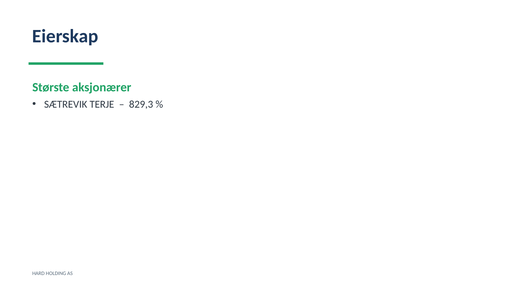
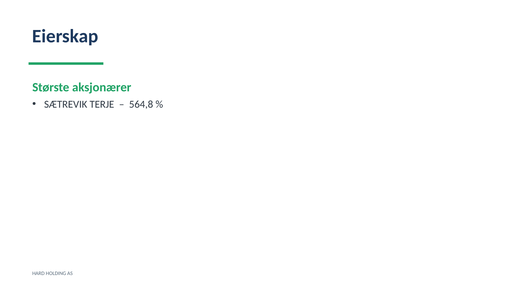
829,3: 829,3 -> 564,8
